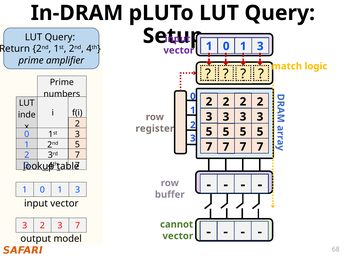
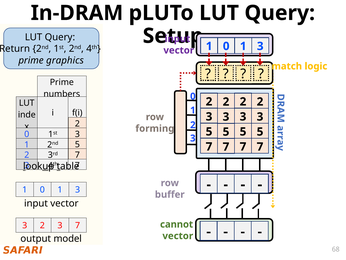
amplifier: amplifier -> graphics
register: register -> forming
